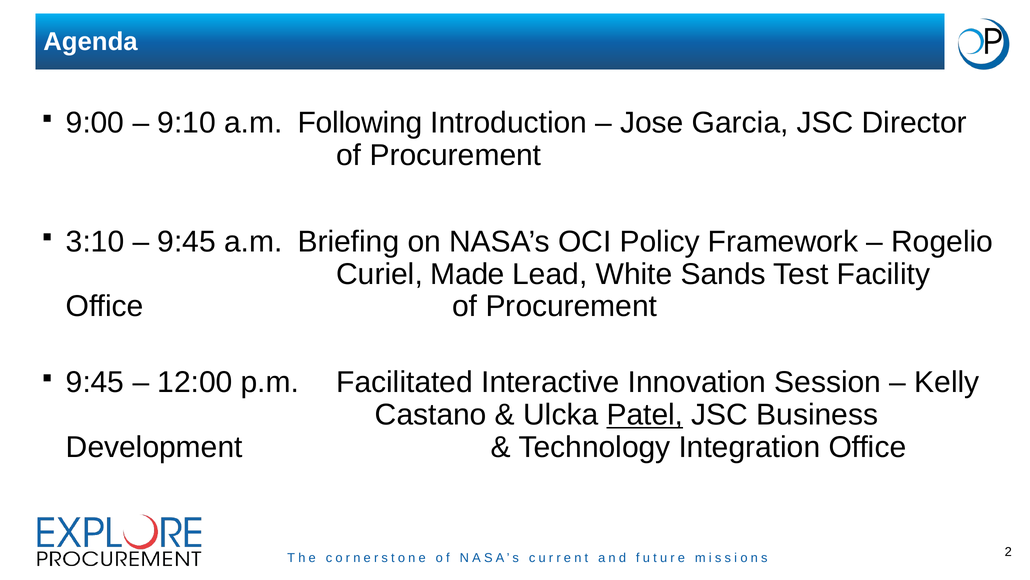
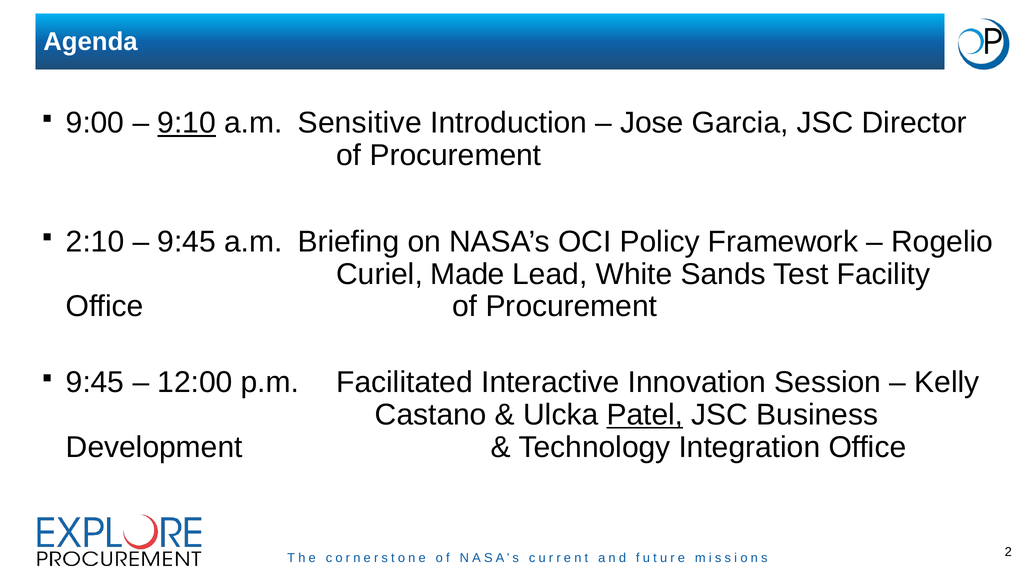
9:10 underline: none -> present
Following: Following -> Sensitive
3:10: 3:10 -> 2:10
